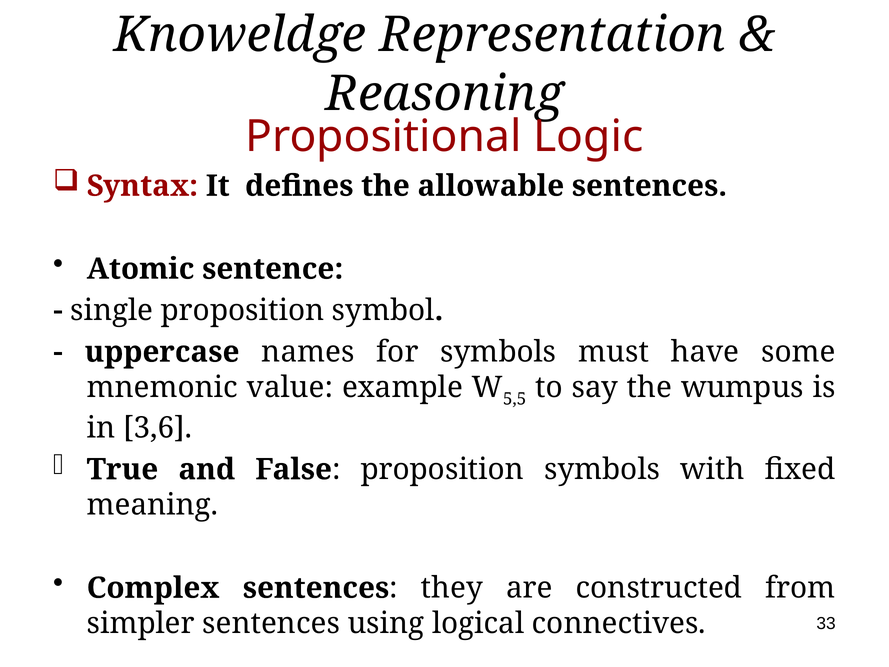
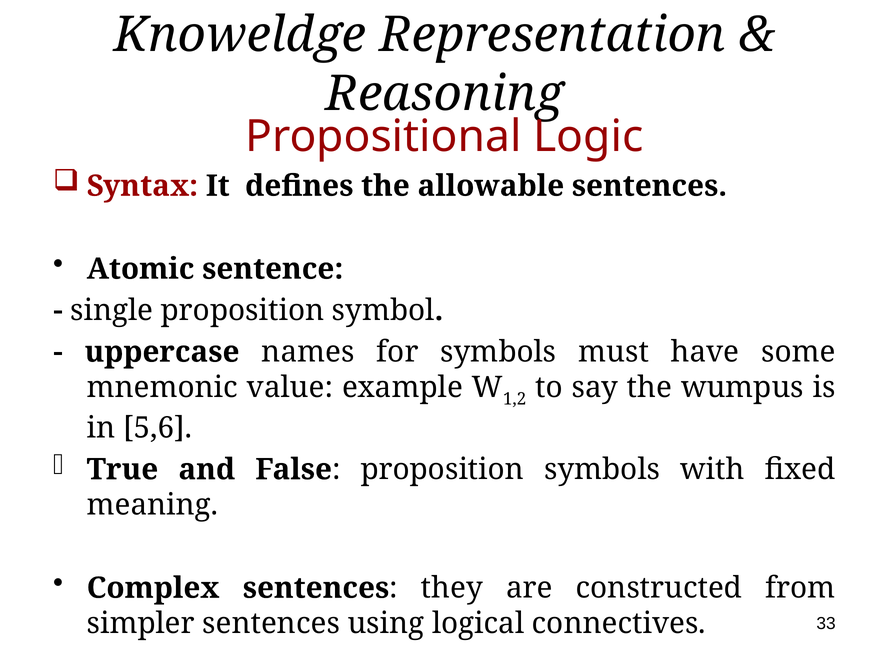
5,5: 5,5 -> 1,2
3,6: 3,6 -> 5,6
